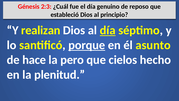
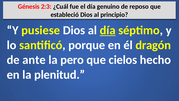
realizan: realizan -> pusiese
porque underline: present -> none
asunto: asunto -> dragón
hace: hace -> ante
